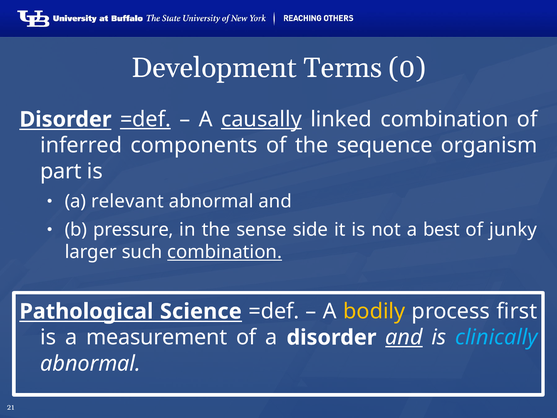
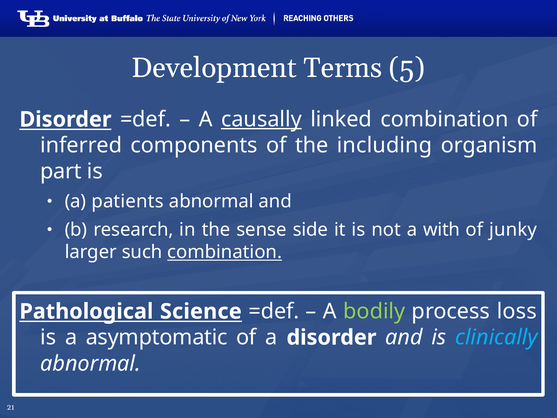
0: 0 -> 5
=def at (145, 119) underline: present -> none
sequence: sequence -> including
relevant: relevant -> patients
pressure: pressure -> research
best: best -> with
bodily colour: yellow -> light green
first: first -> loss
measurement: measurement -> asymptomatic
and at (404, 337) underline: present -> none
